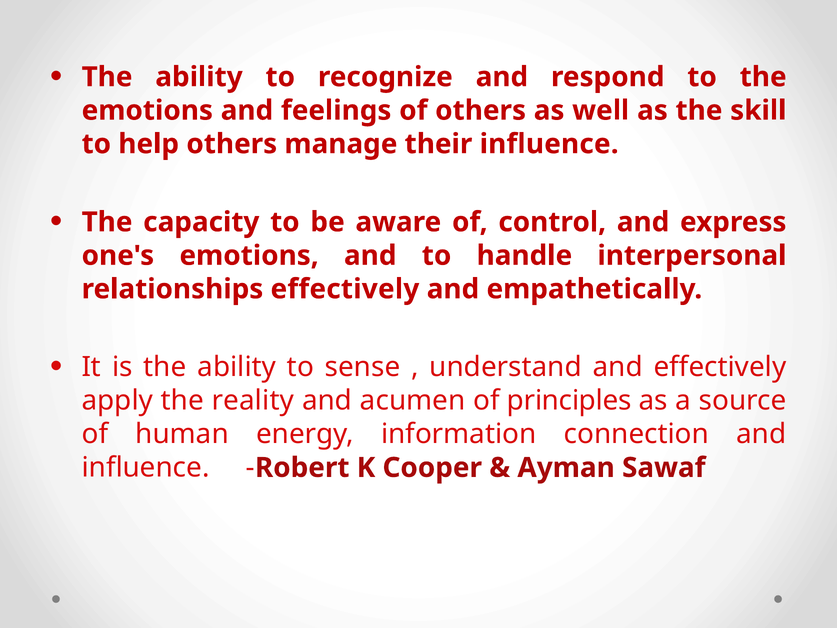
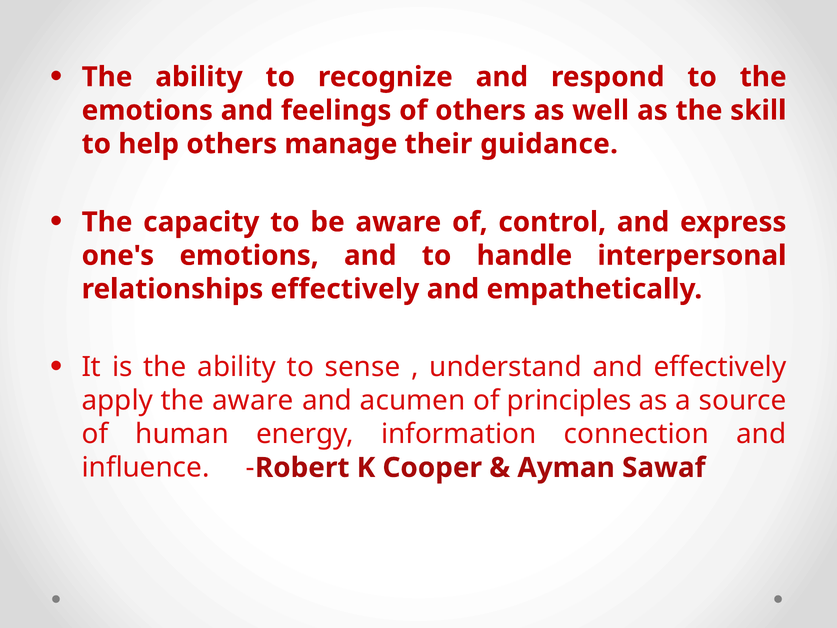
their influence: influence -> guidance
the reality: reality -> aware
